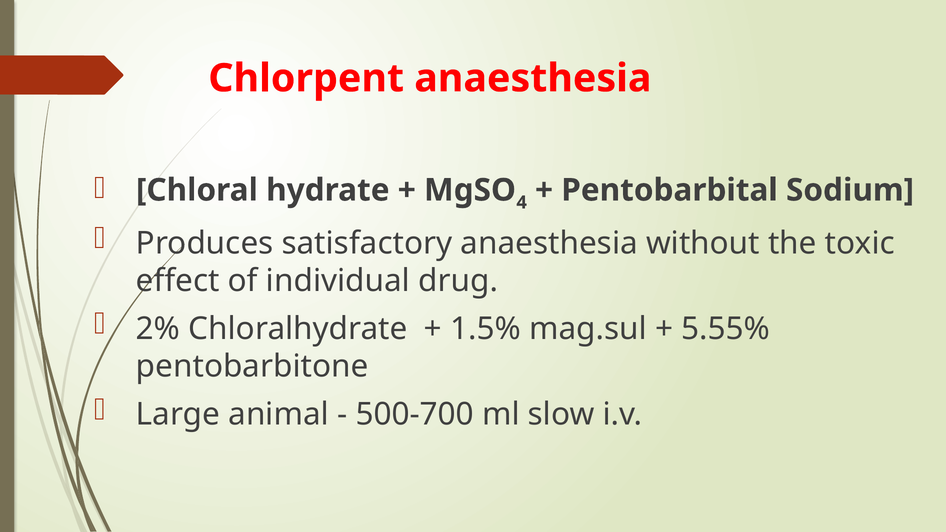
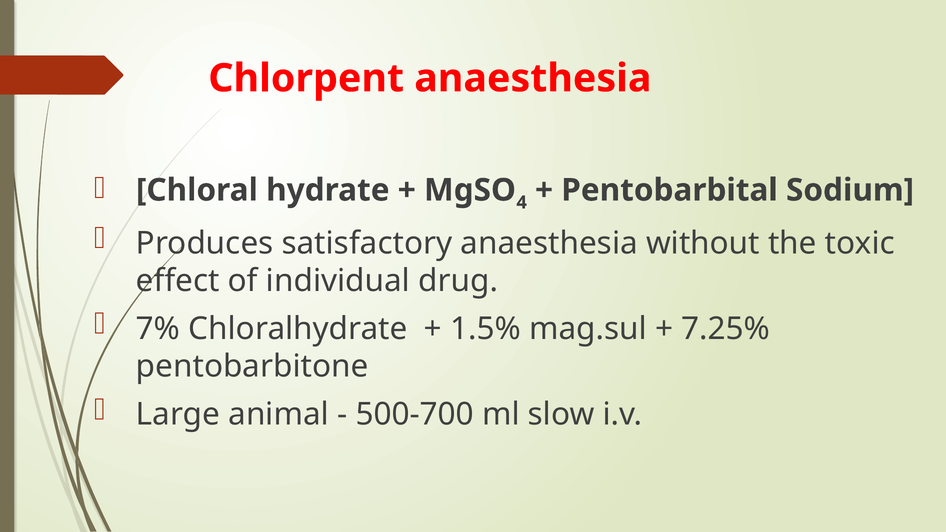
2%: 2% -> 7%
5.55%: 5.55% -> 7.25%
